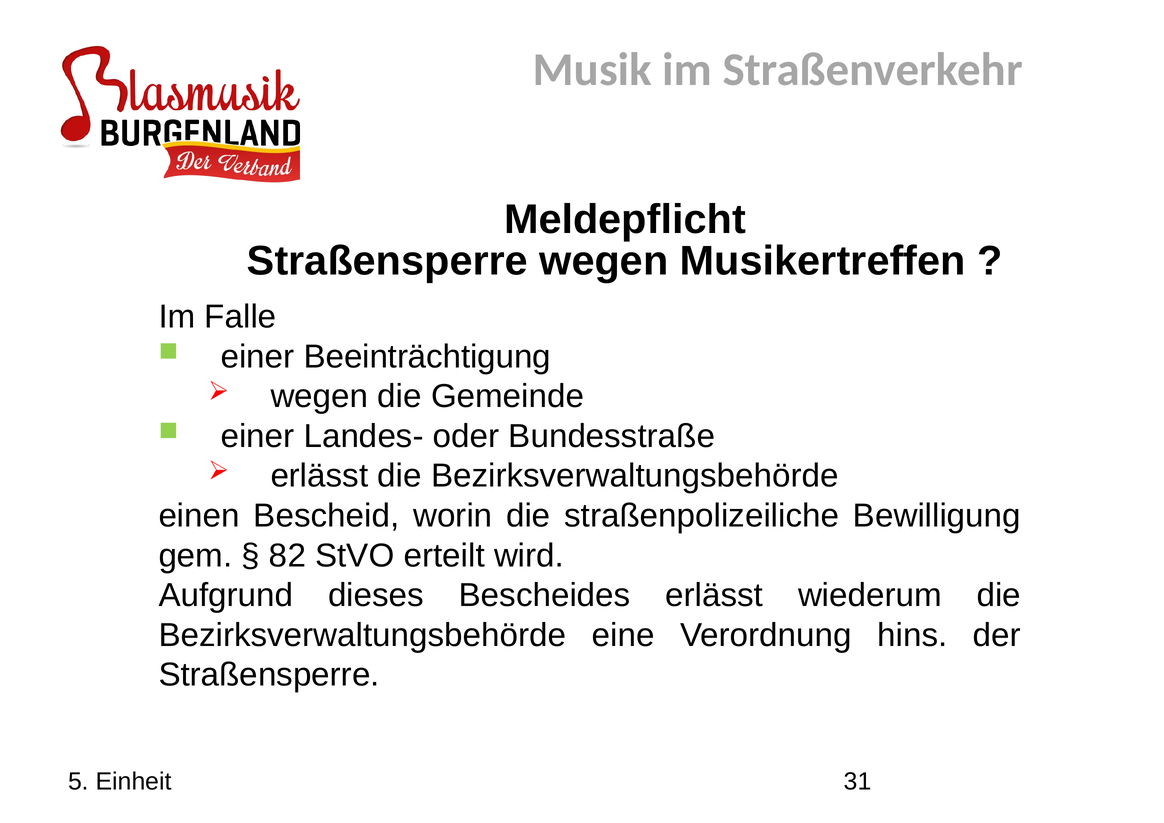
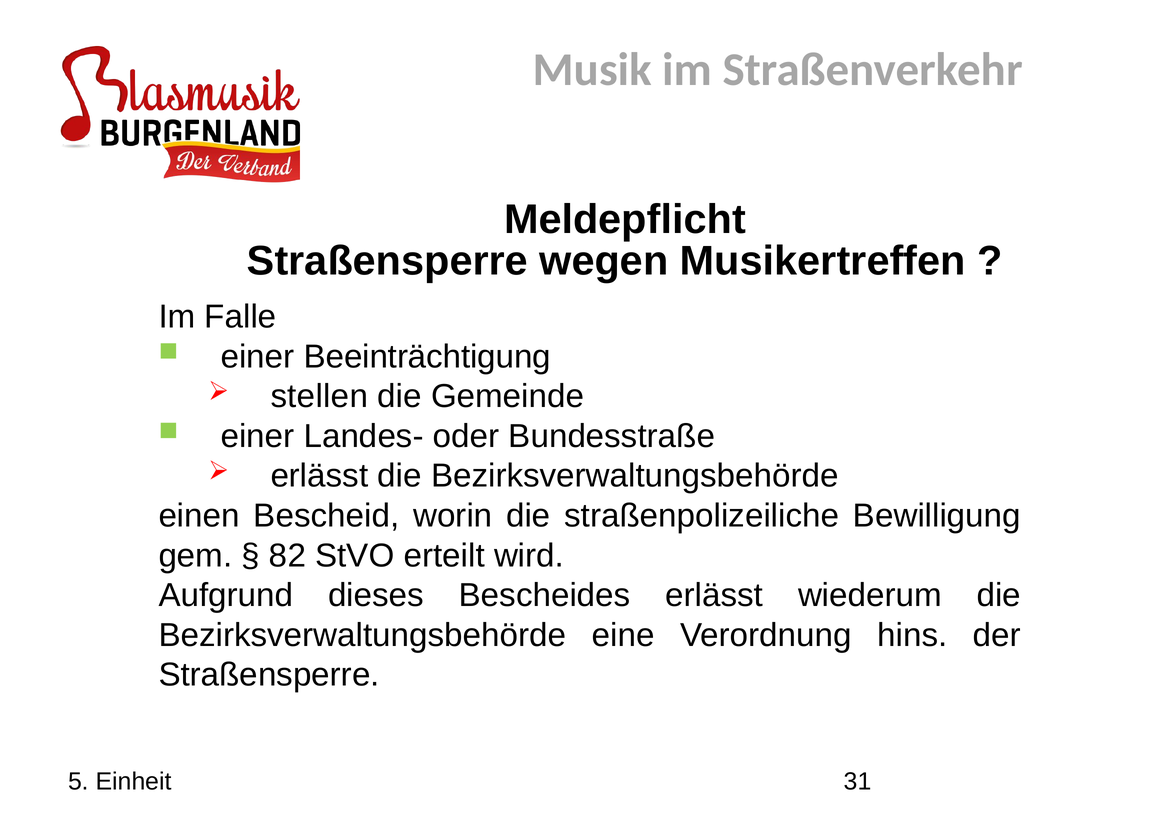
wegen at (319, 397): wegen -> stellen
